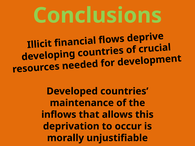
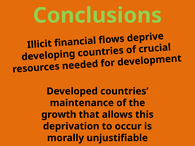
inflows: inflows -> growth
